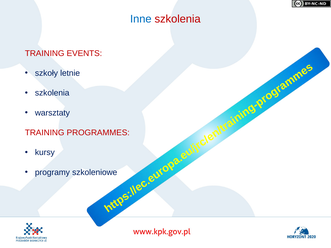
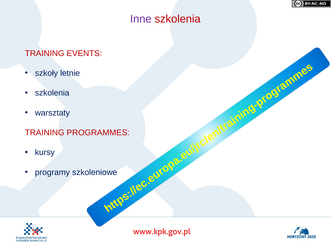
Inne colour: blue -> purple
